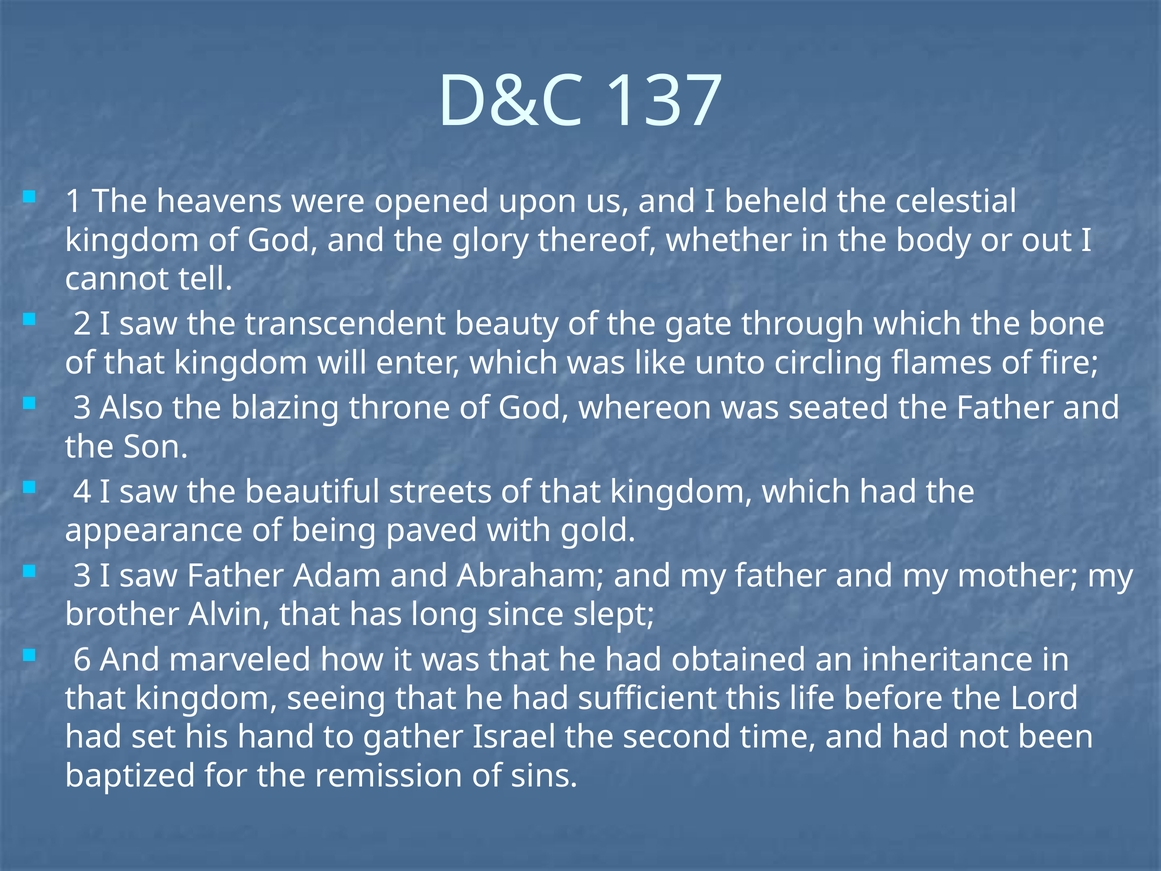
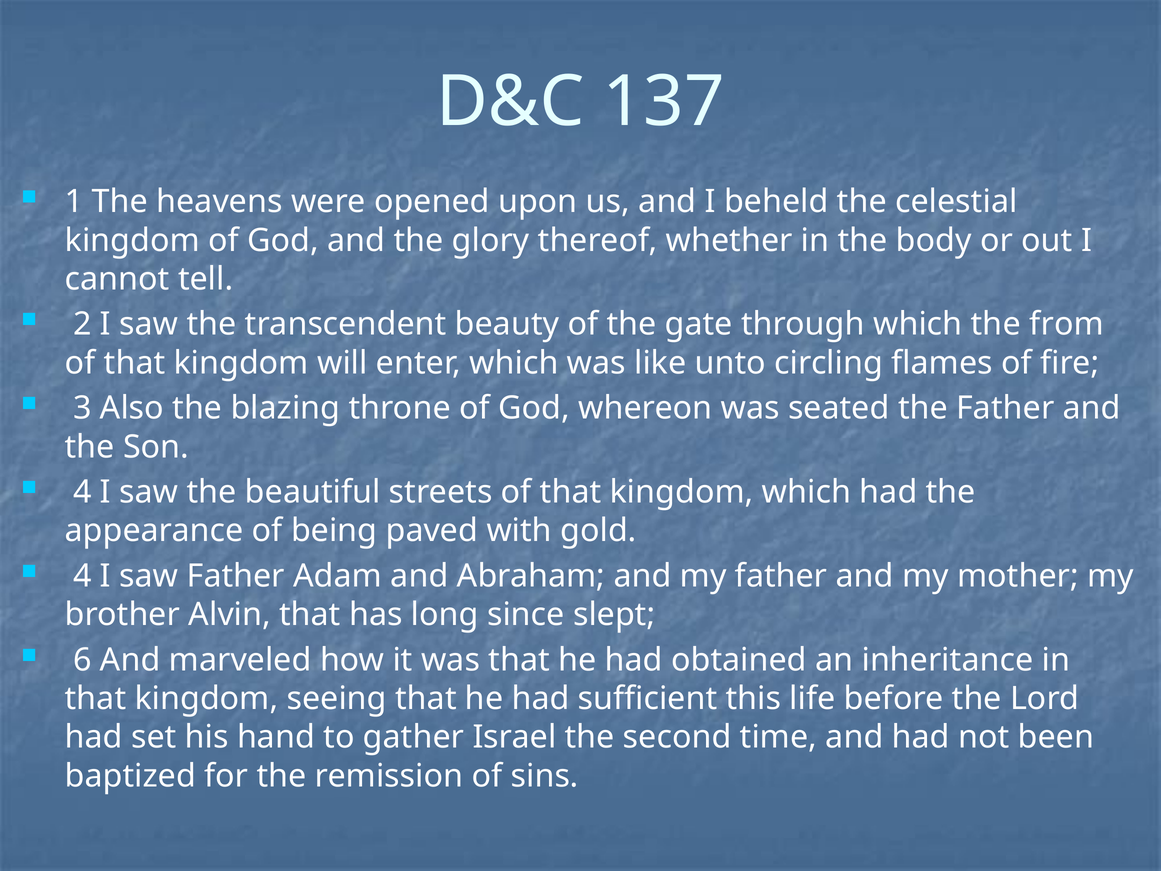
bone: bone -> from
3 at (82, 576): 3 -> 4
